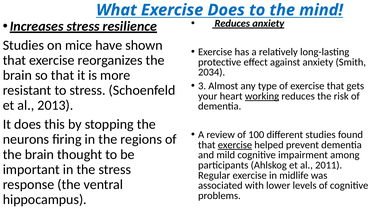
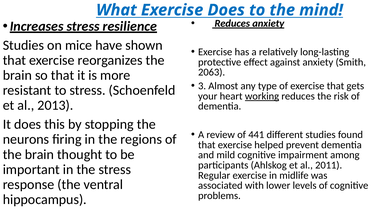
2034: 2034 -> 2063
100: 100 -> 441
exercise at (235, 145) underline: present -> none
